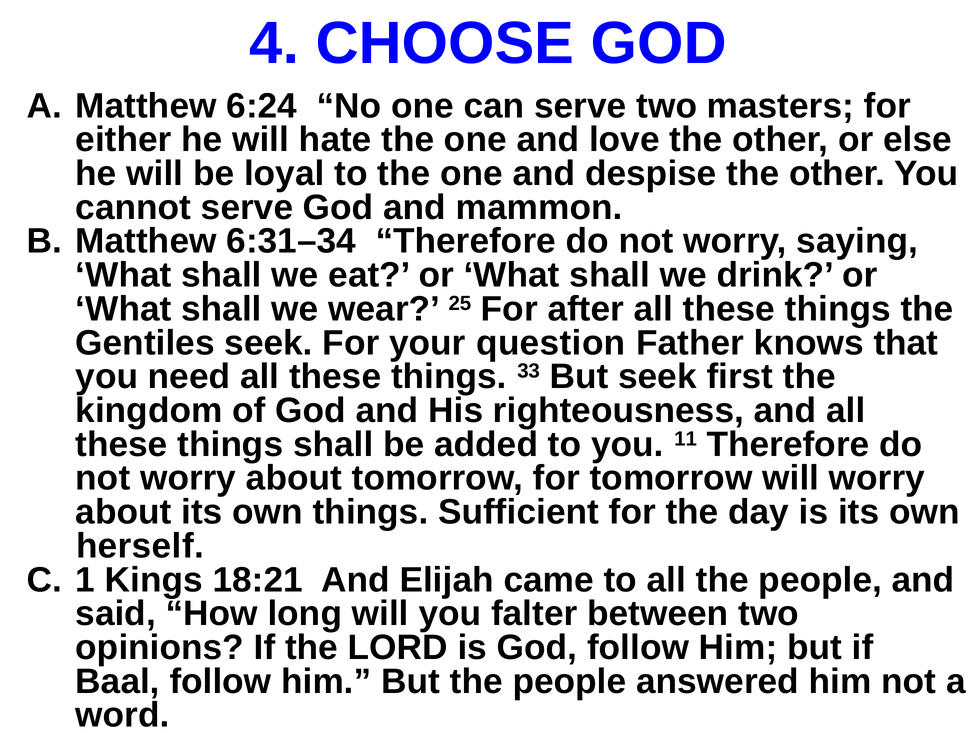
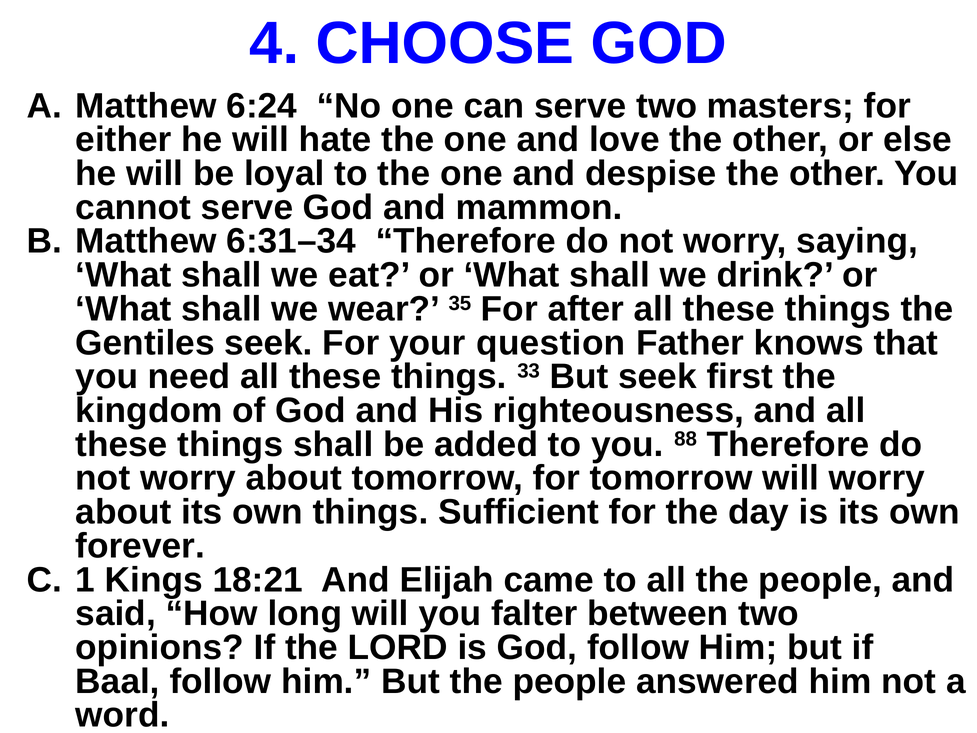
25: 25 -> 35
11: 11 -> 88
herself: herself -> forever
